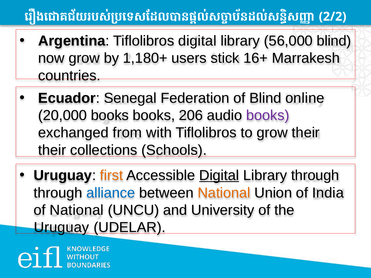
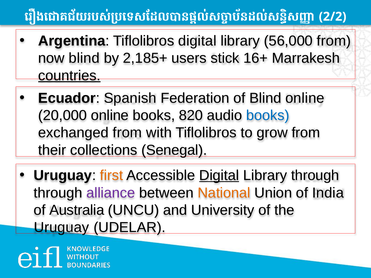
56,000 blind: blind -> from
now grow: grow -> blind
1,180+: 1,180+ -> 2,185+
countries underline: none -> present
Senegal: Senegal -> Spanish
20,000 books: books -> online
206: 206 -> 820
books at (268, 115) colour: purple -> blue
grow their: their -> from
Schools: Schools -> Senegal
alliance colour: blue -> purple
of National: National -> Australia
